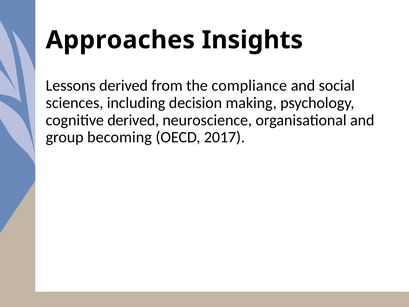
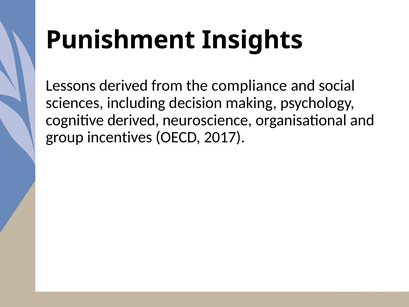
Approaches: Approaches -> Punishment
becoming: becoming -> incentives
